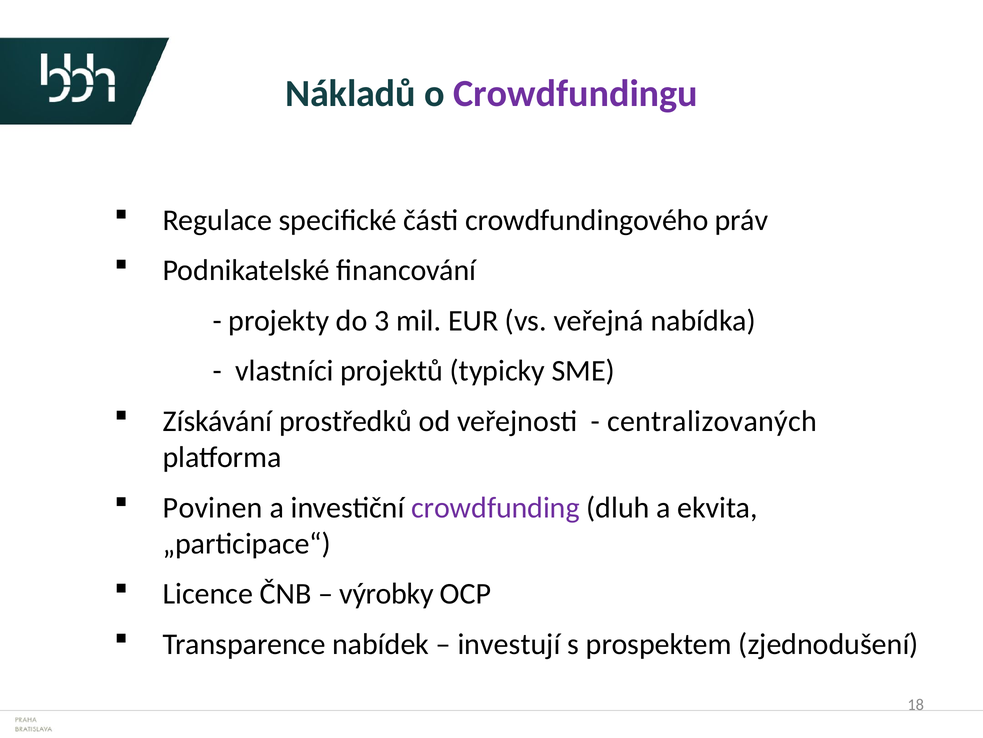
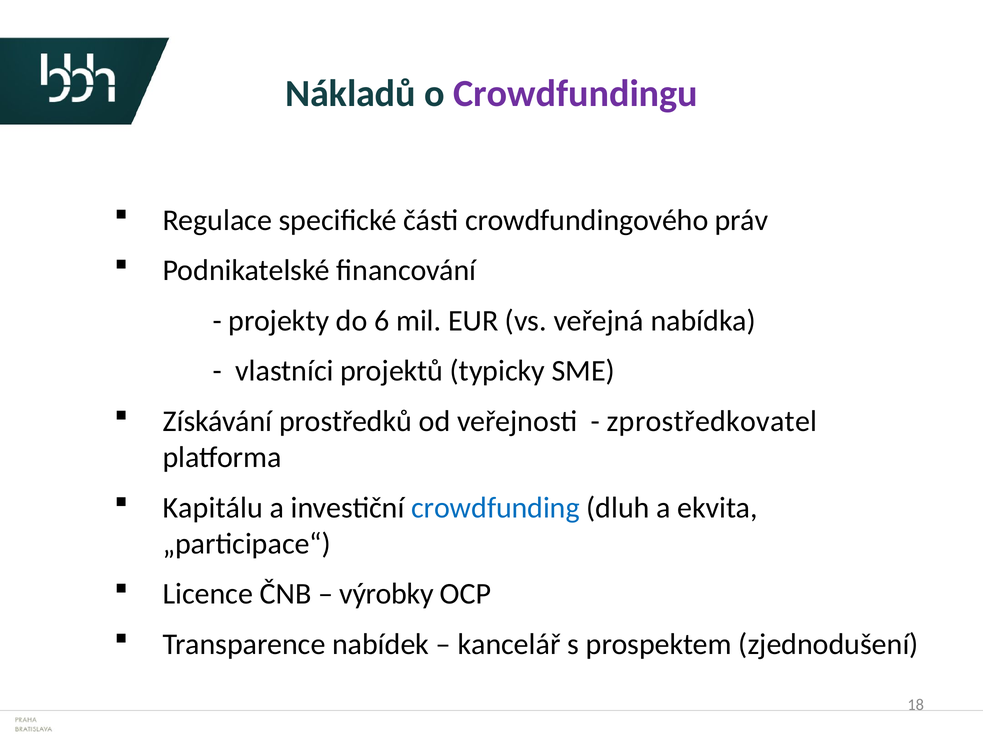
3: 3 -> 6
centralizovaných: centralizovaných -> zprostředkovatel
Povinen: Povinen -> Kapitálu
crowdfunding colour: purple -> blue
investují: investují -> kancelář
